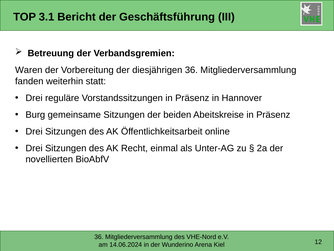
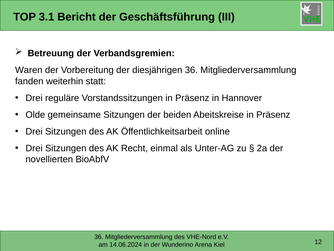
Burg: Burg -> Olde
